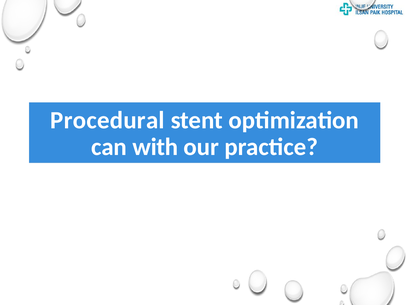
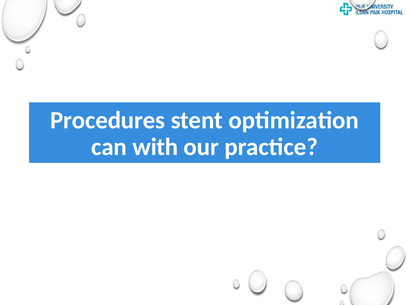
Procedural: Procedural -> Procedures
